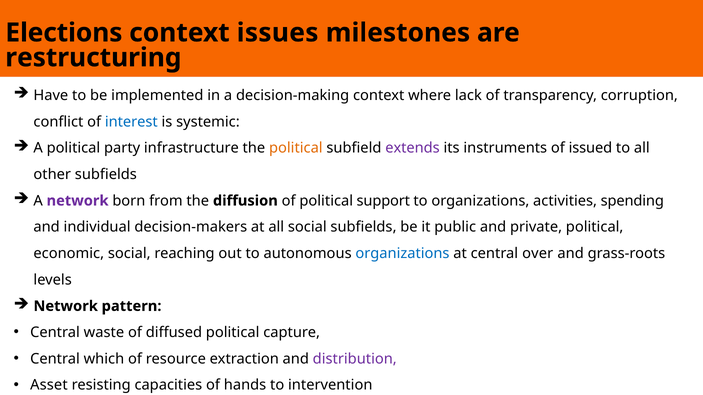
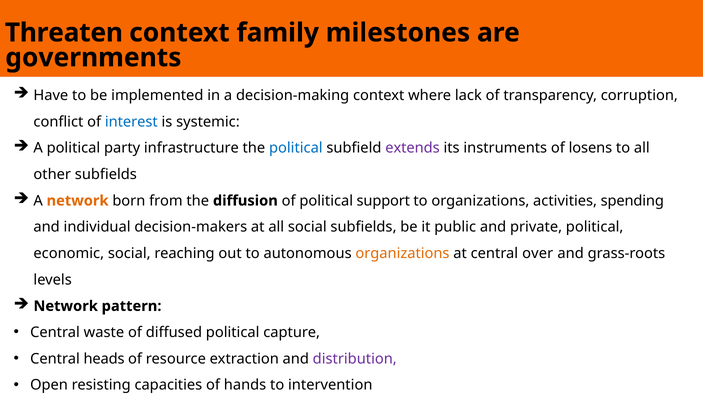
Elections: Elections -> Threaten
issues: issues -> family
restructuring: restructuring -> governments
political at (296, 148) colour: orange -> blue
issued: issued -> losens
network at (78, 201) colour: purple -> orange
organizations at (402, 254) colour: blue -> orange
which: which -> heads
Asset: Asset -> Open
